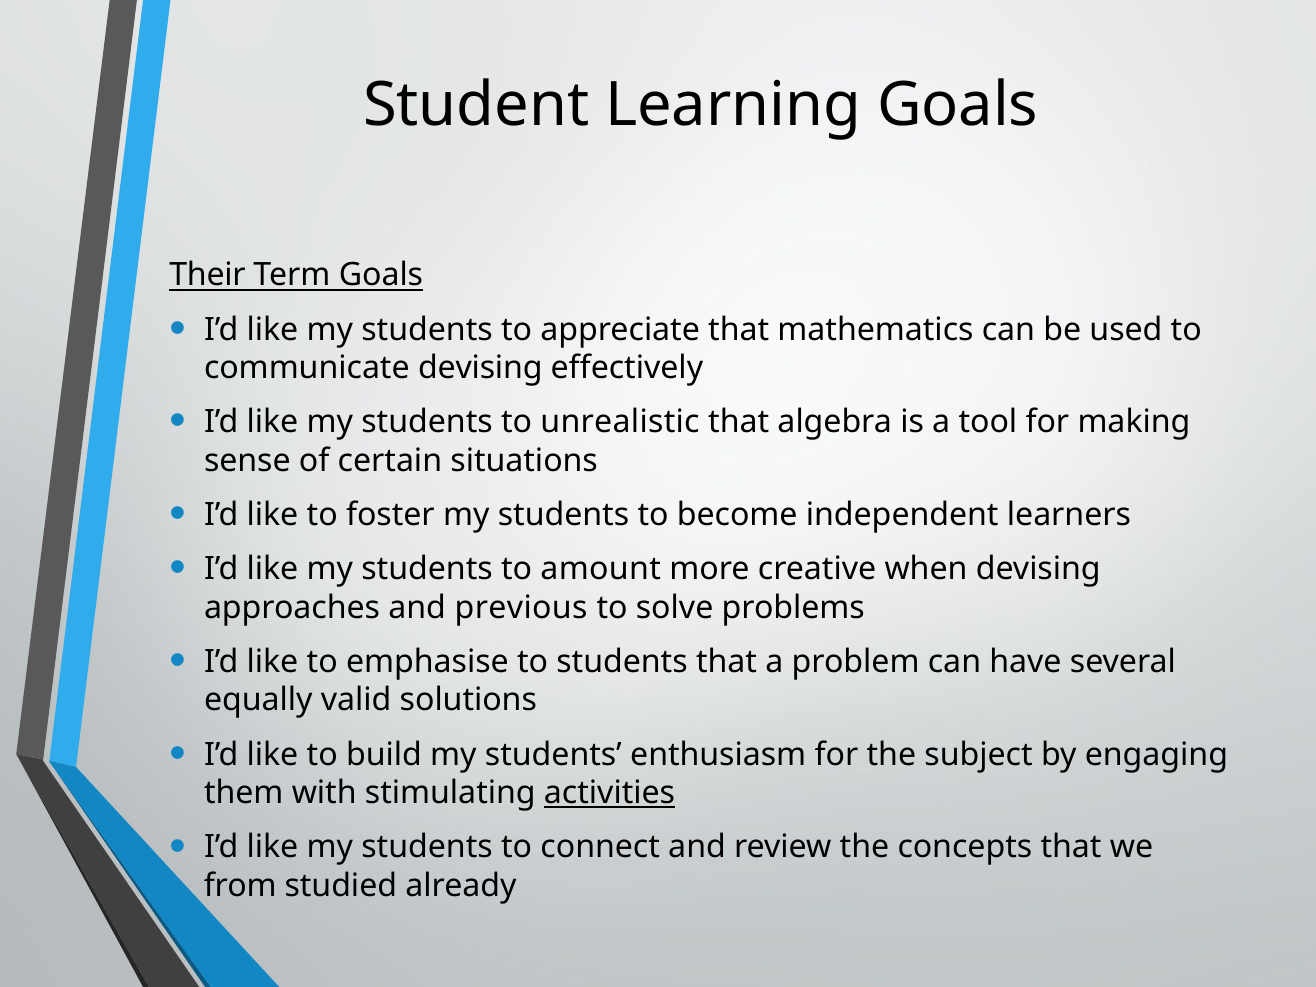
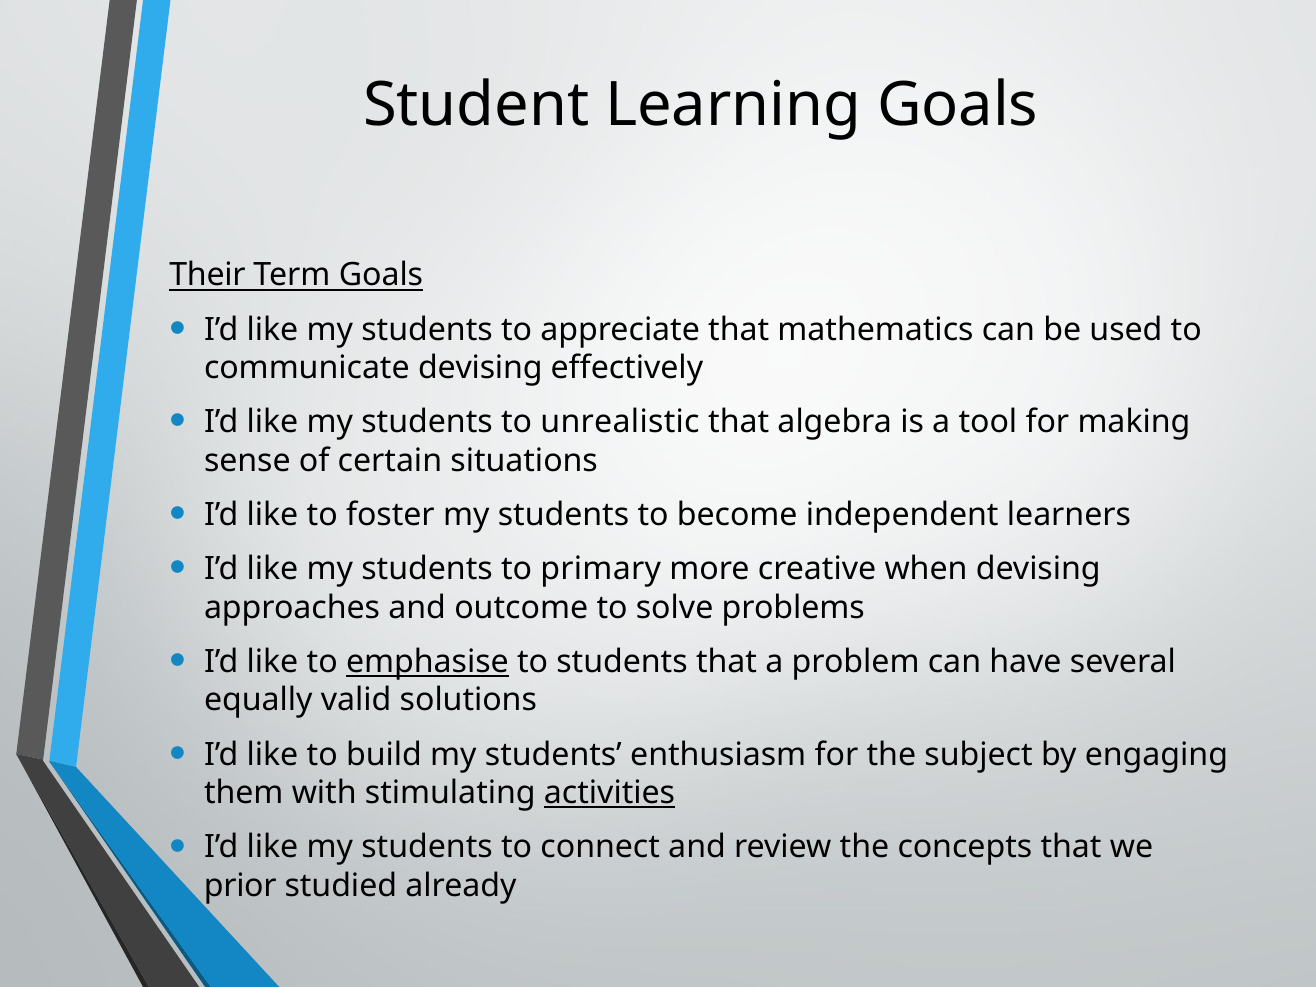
amount: amount -> primary
previous: previous -> outcome
emphasise underline: none -> present
from: from -> prior
